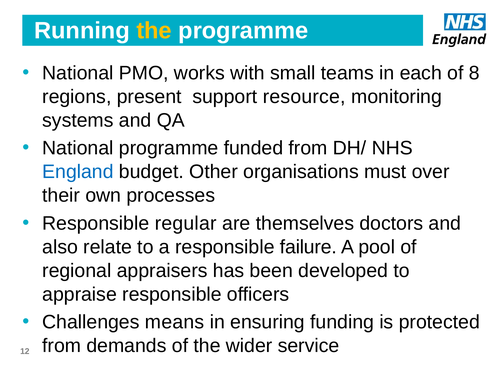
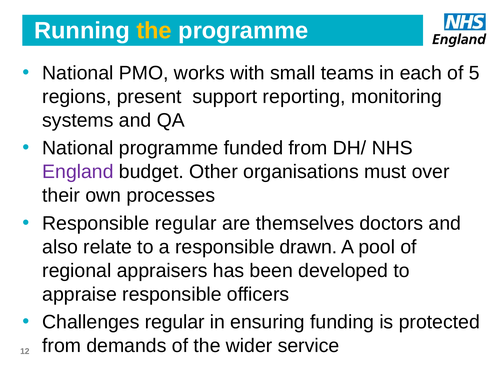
8: 8 -> 5
resource: resource -> reporting
England colour: blue -> purple
failure: failure -> drawn
Challenges means: means -> regular
